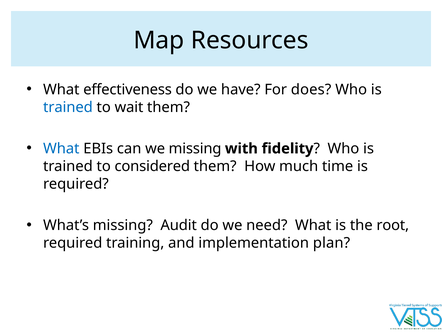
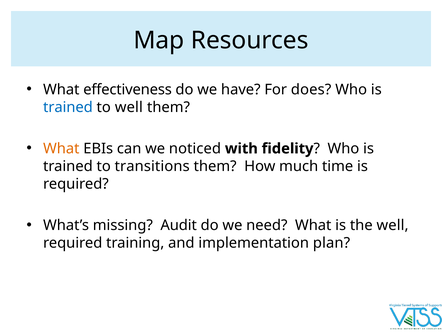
to wait: wait -> well
What at (61, 148) colour: blue -> orange
we missing: missing -> noticed
considered: considered -> transitions
the root: root -> well
